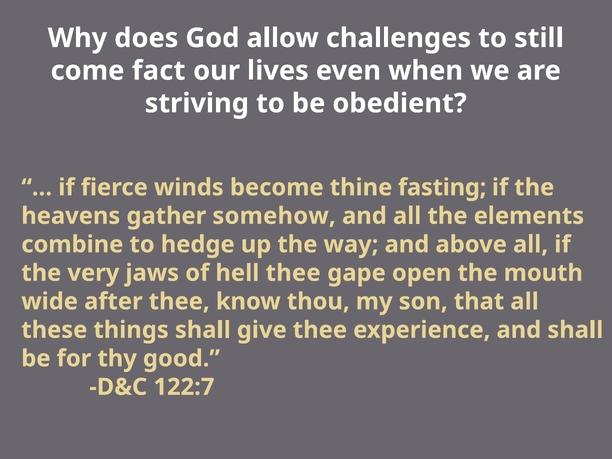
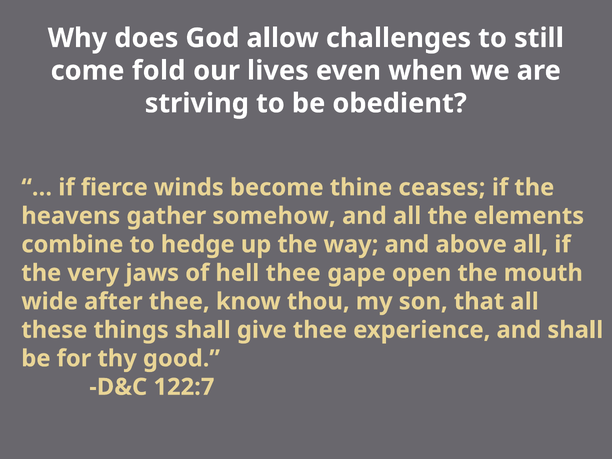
fact: fact -> fold
fasting: fasting -> ceases
